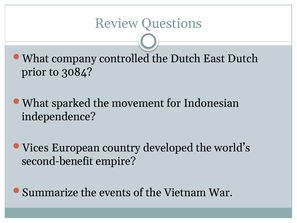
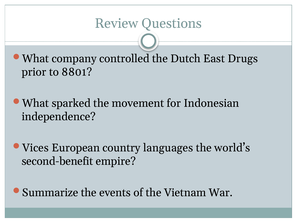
East Dutch: Dutch -> Drugs
3084: 3084 -> 8801
developed: developed -> languages
